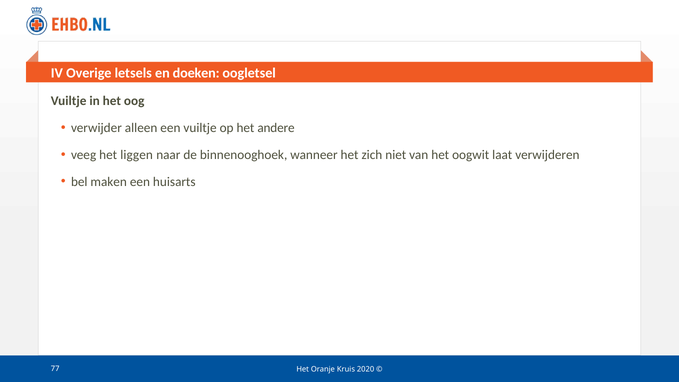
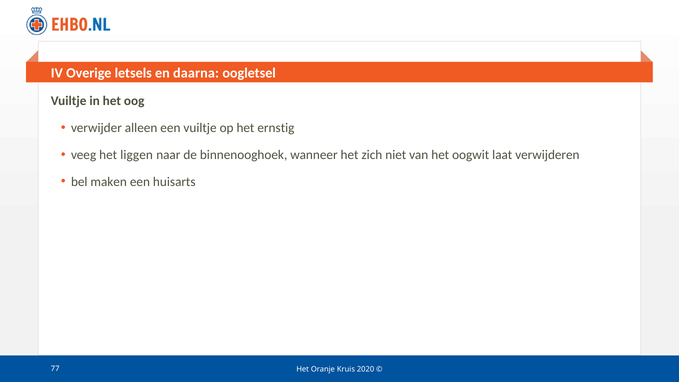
doeken: doeken -> daarna
andere: andere -> ernstig
